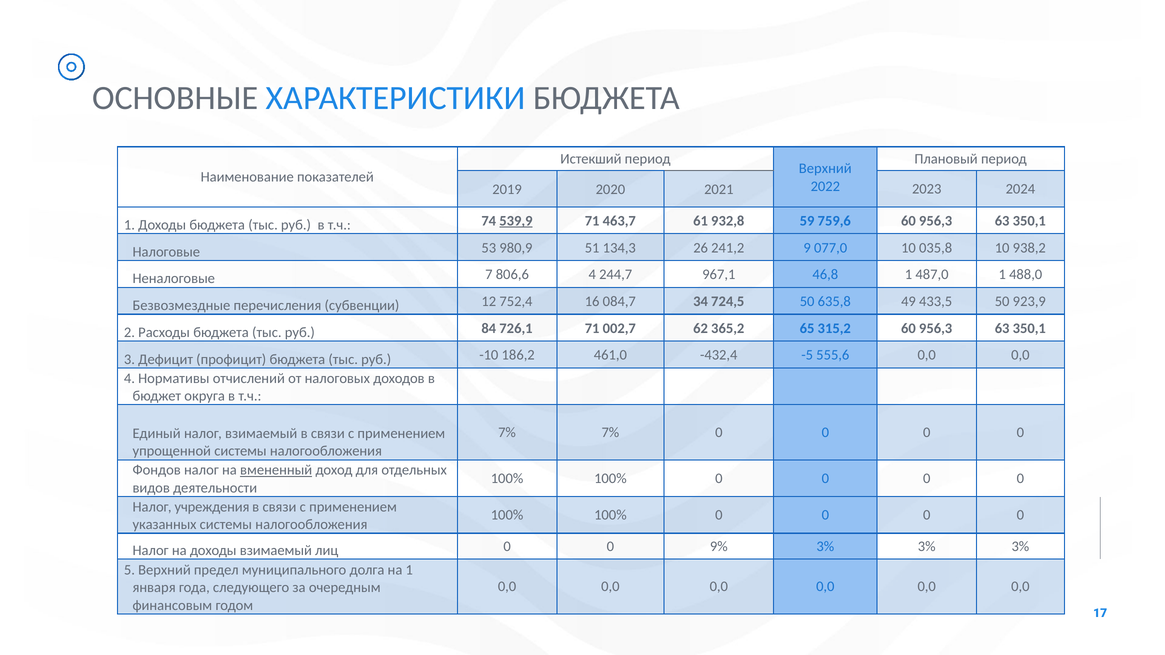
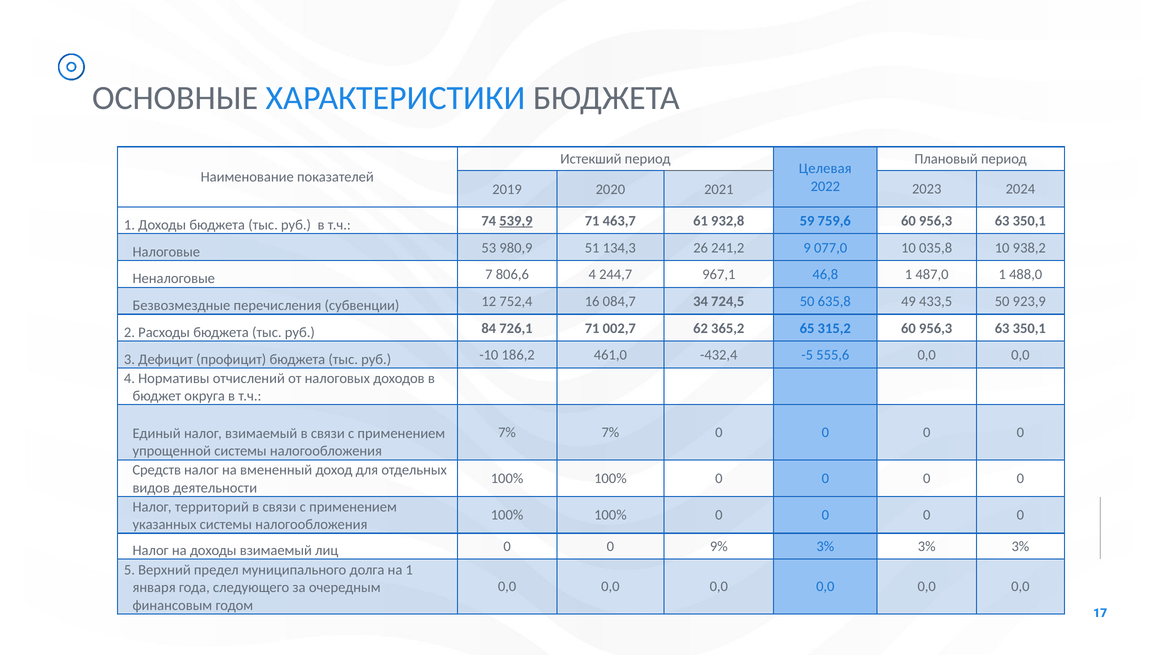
Верхний at (825, 169): Верхний -> Целевая
Фондов: Фондов -> Средств
вмененный underline: present -> none
учреждения: учреждения -> территорий
